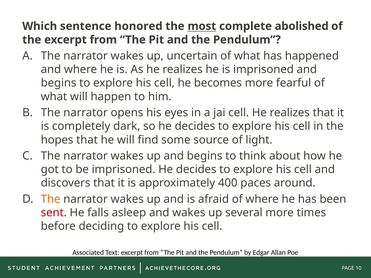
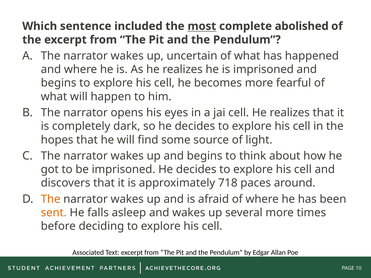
honored: honored -> included
400: 400 -> 718
sent colour: red -> orange
